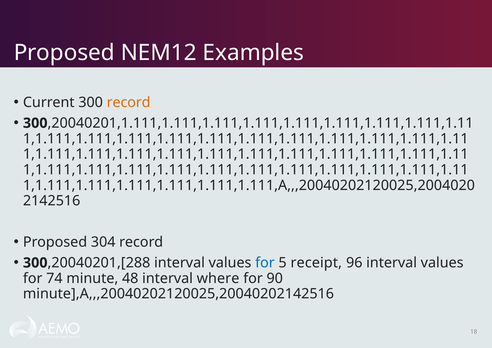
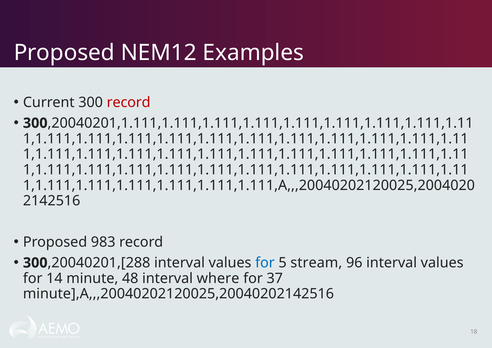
record at (129, 102) colour: orange -> red
304: 304 -> 983
receipt: receipt -> stream
74: 74 -> 14
90: 90 -> 37
